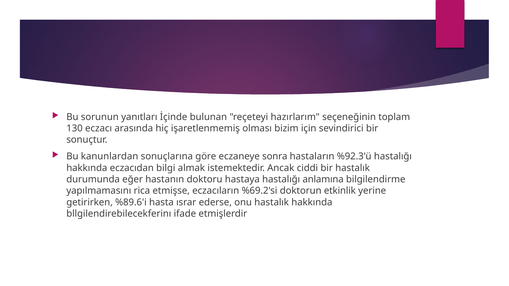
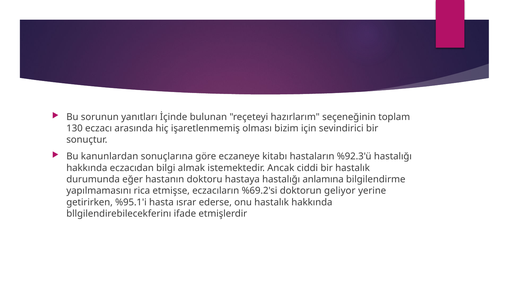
sonra: sonra -> kitabı
etkinlik: etkinlik -> geliyor
%89.6'i: %89.6'i -> %95.1'i
